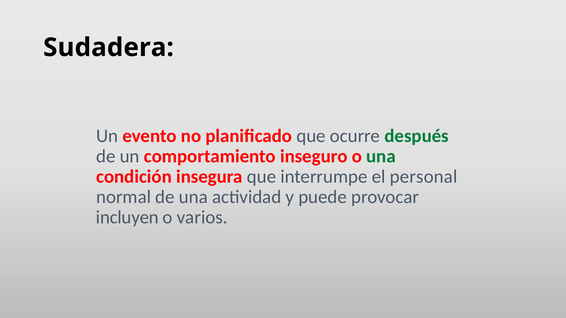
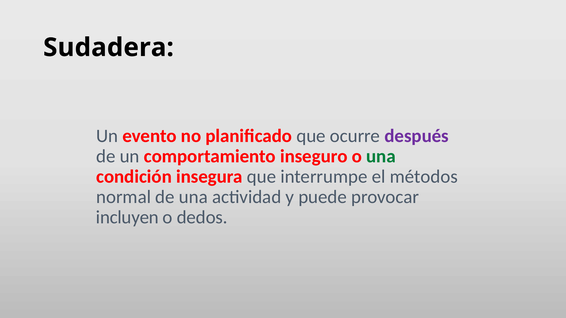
después colour: green -> purple
personal: personal -> métodos
varios: varios -> dedos
